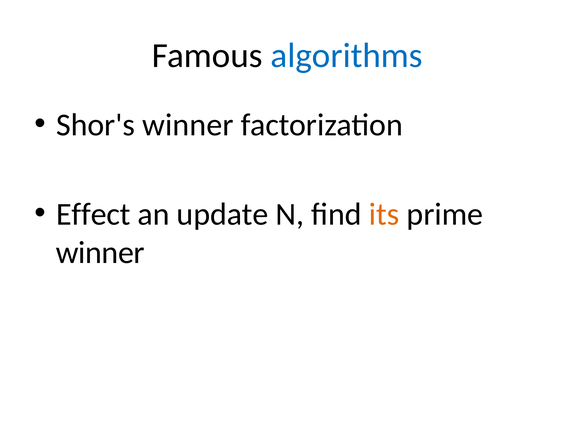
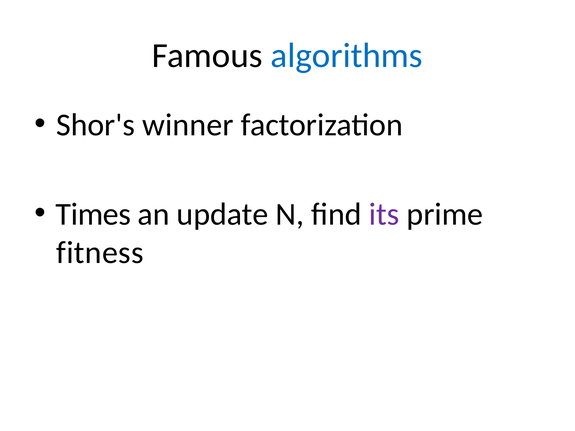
Effect: Effect -> Times
its colour: orange -> purple
winner at (100, 253): winner -> fitness
